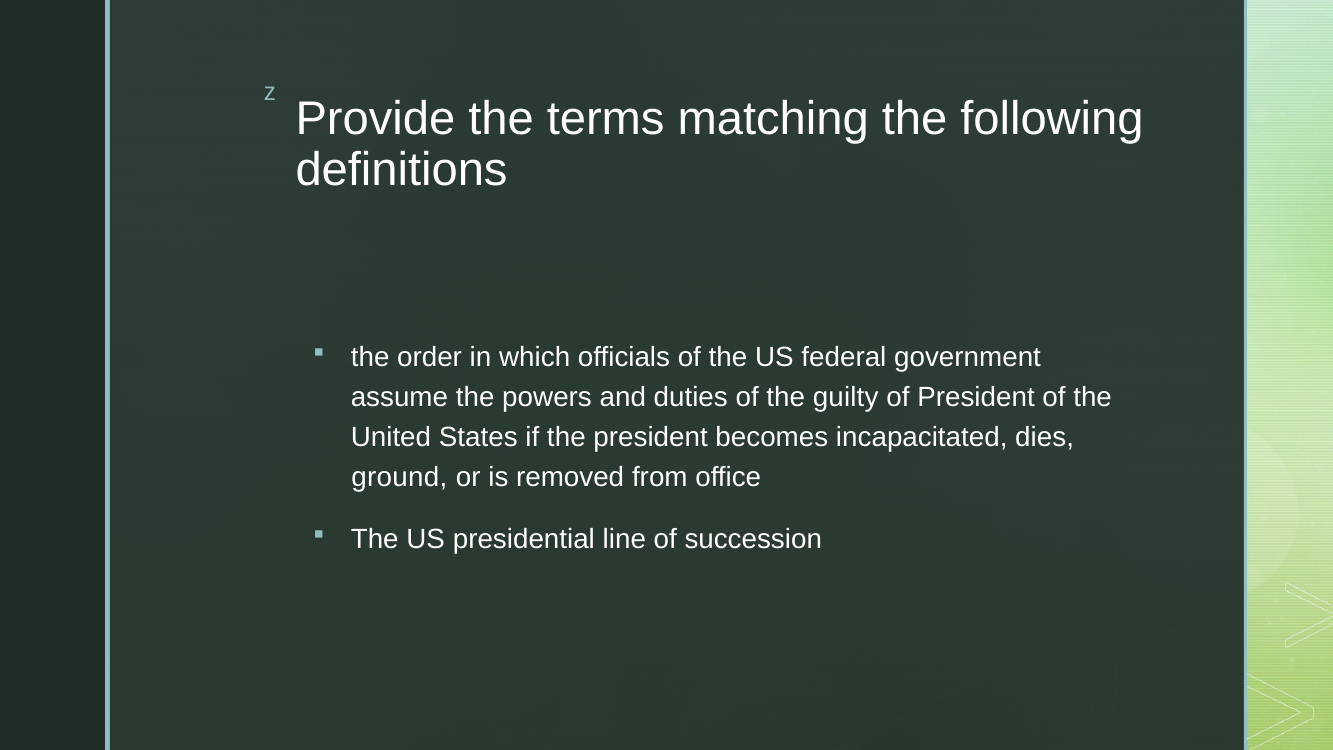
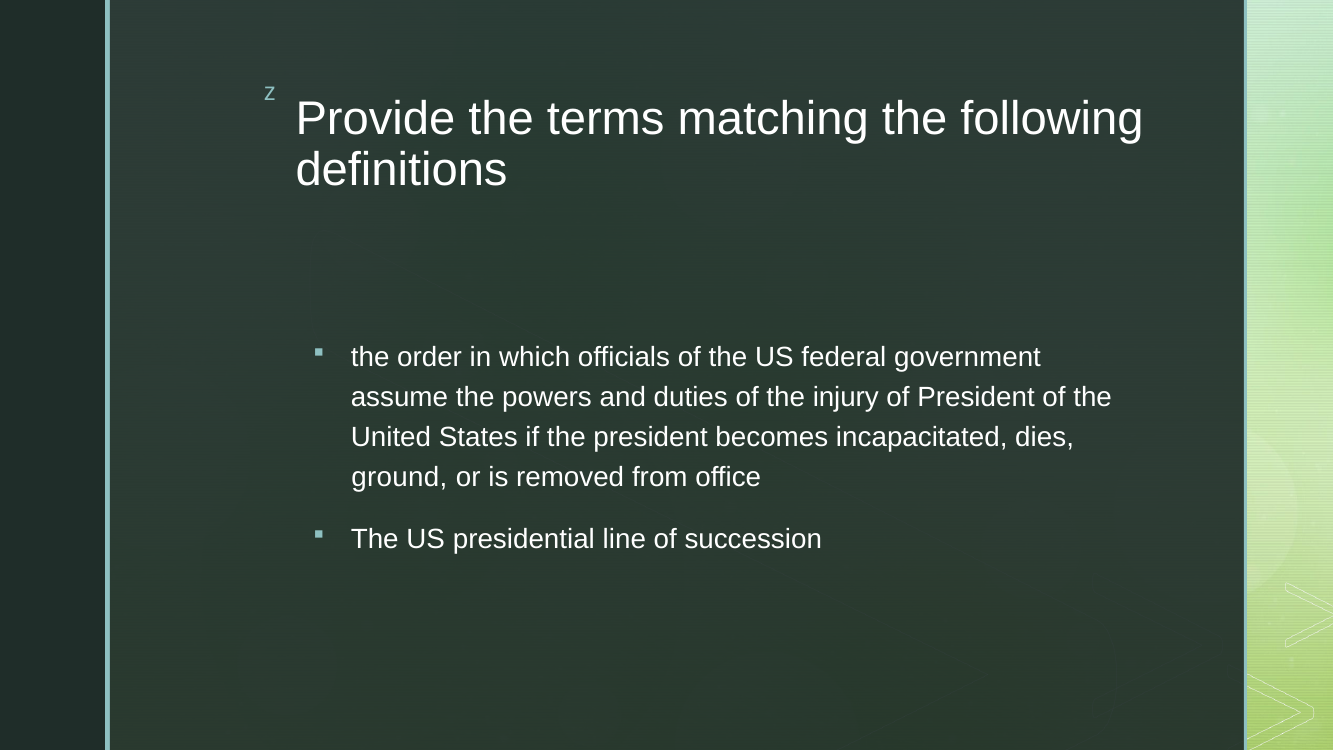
guilty: guilty -> injury
